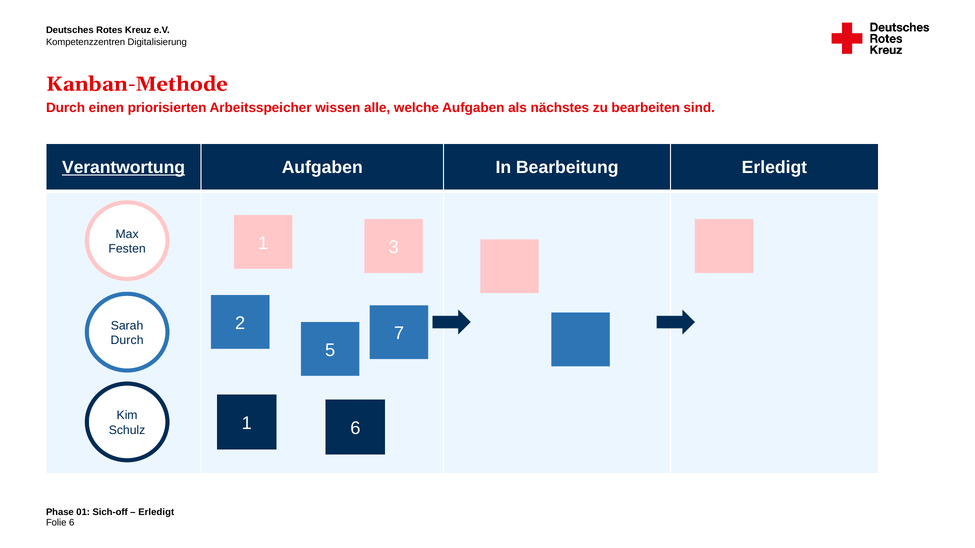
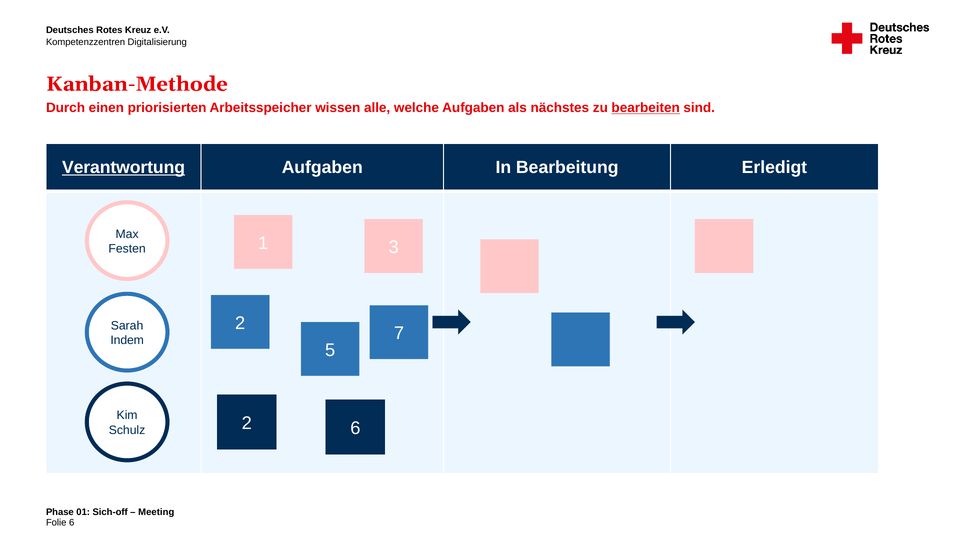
bearbeiten underline: none -> present
Durch at (127, 341): Durch -> Indem
Schulz 1: 1 -> 2
Erledigt at (156, 512): Erledigt -> Meeting
